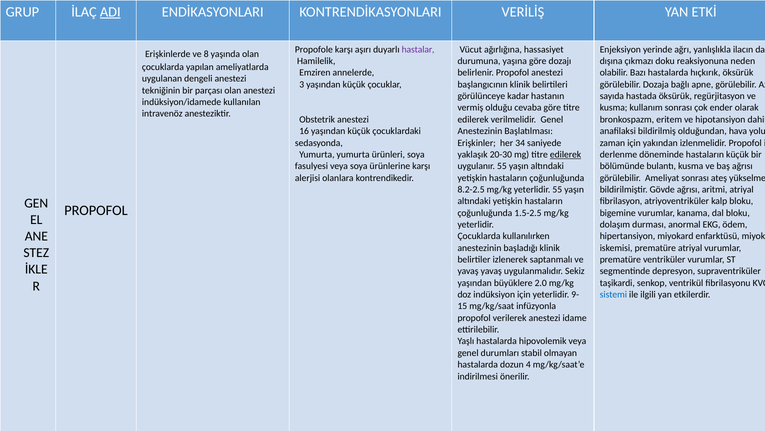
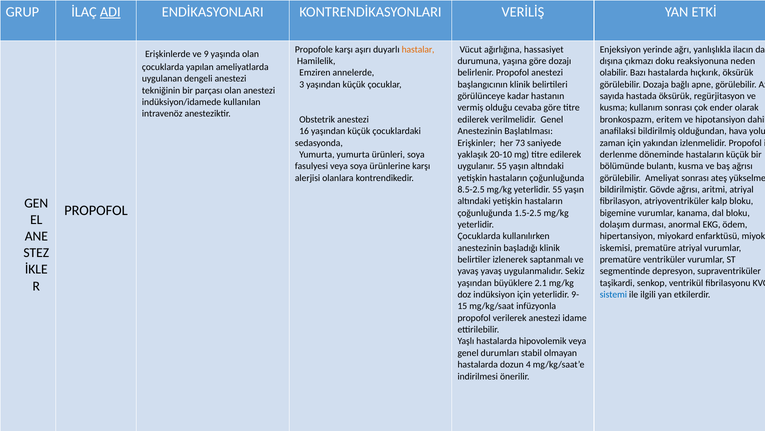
hastalar colour: purple -> orange
8: 8 -> 9
34: 34 -> 73
20-30: 20-30 -> 20-10
edilerek at (566, 154) underline: present -> none
8.2-2.5: 8.2-2.5 -> 8.5-2.5
2.0: 2.0 -> 2.1
